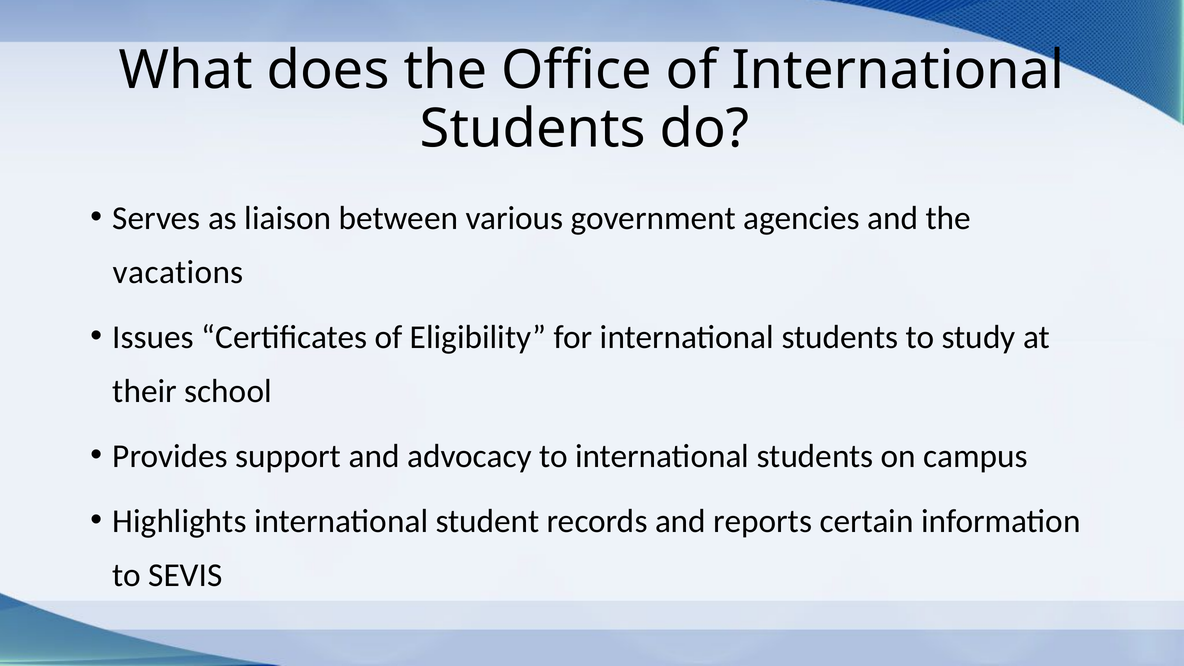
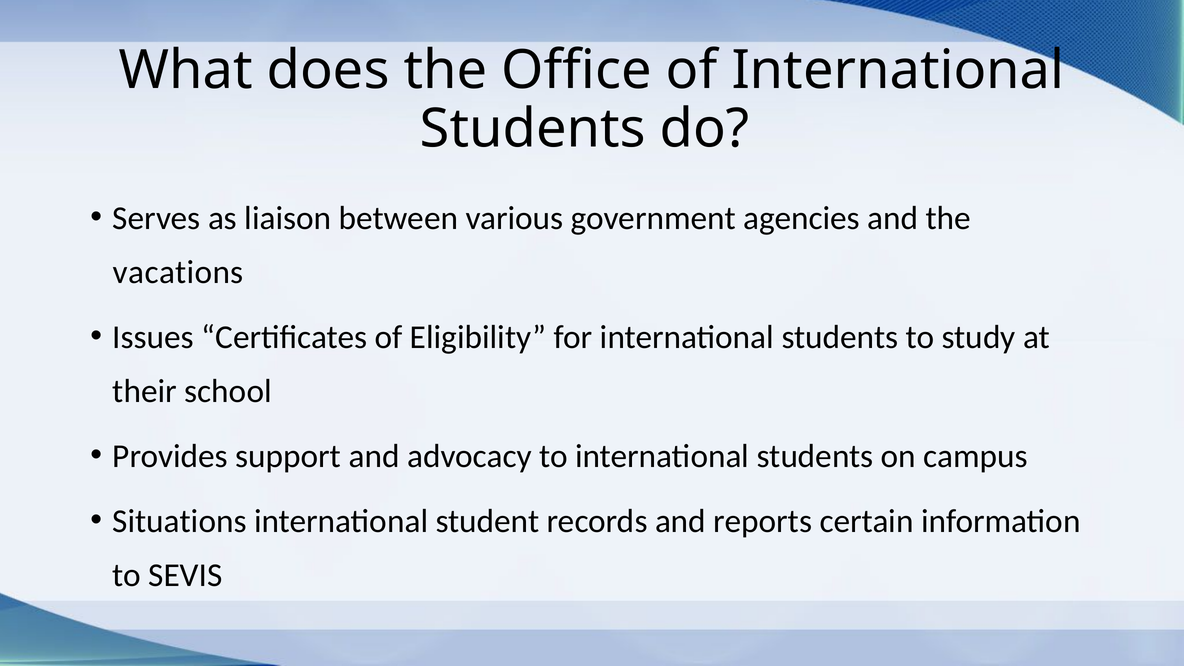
Highlights: Highlights -> Situations
